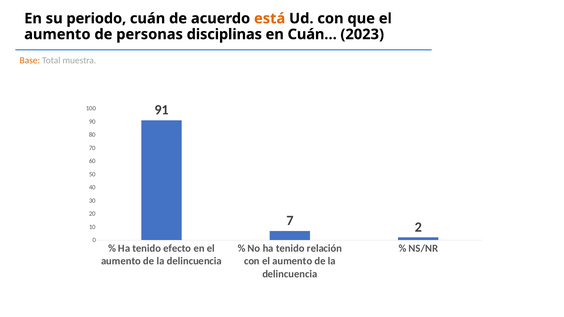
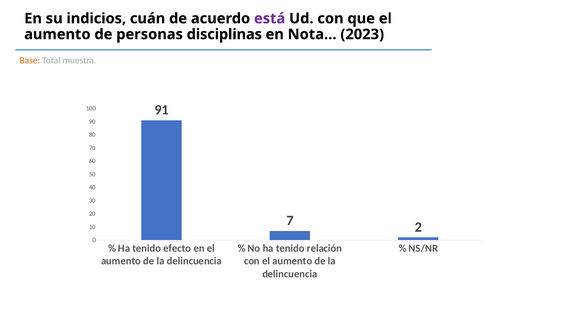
periodo: periodo -> indicios
está colour: orange -> purple
Cuán…: Cuán… -> Nota…
